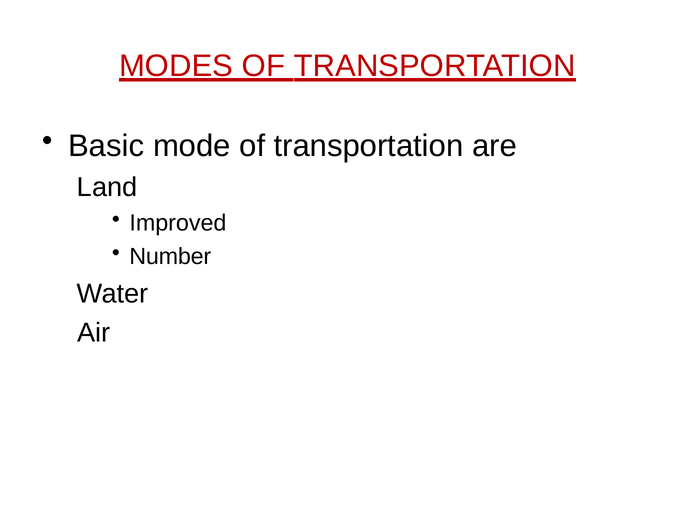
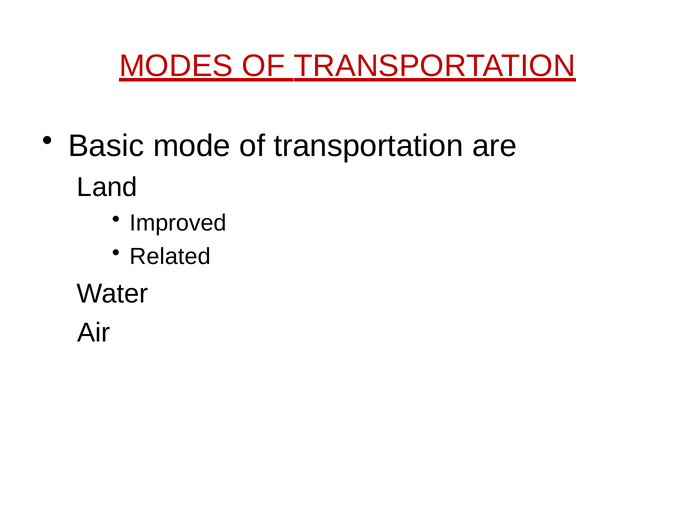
Number: Number -> Related
